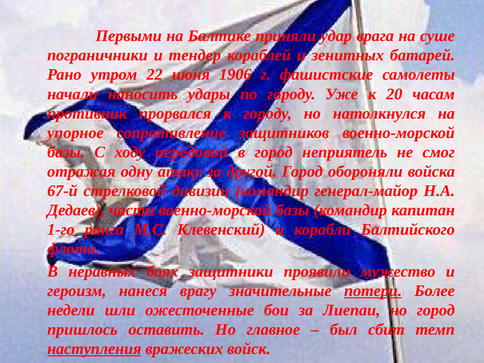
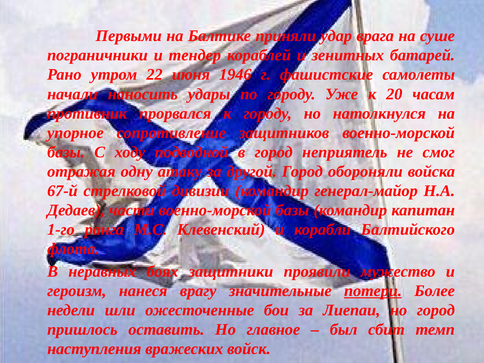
1906: 1906 -> 1946
передовой: передовой -> подводной
наступления underline: present -> none
